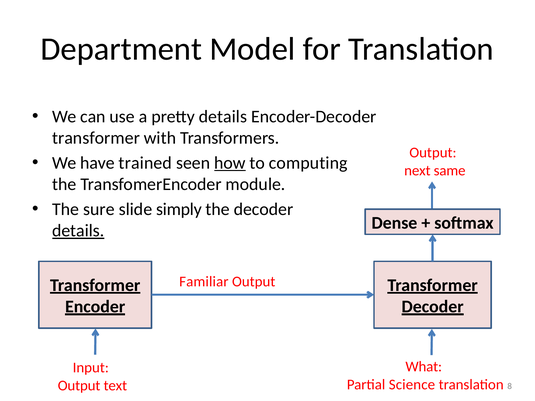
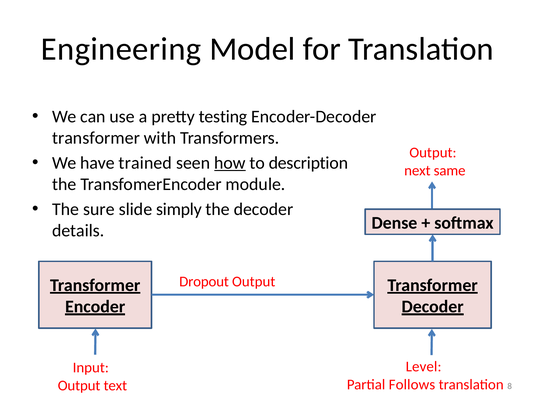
Department: Department -> Engineering
pretty details: details -> testing
computing: computing -> description
details at (78, 231) underline: present -> none
Familiar: Familiar -> Dropout
What: What -> Level
Science: Science -> Follows
